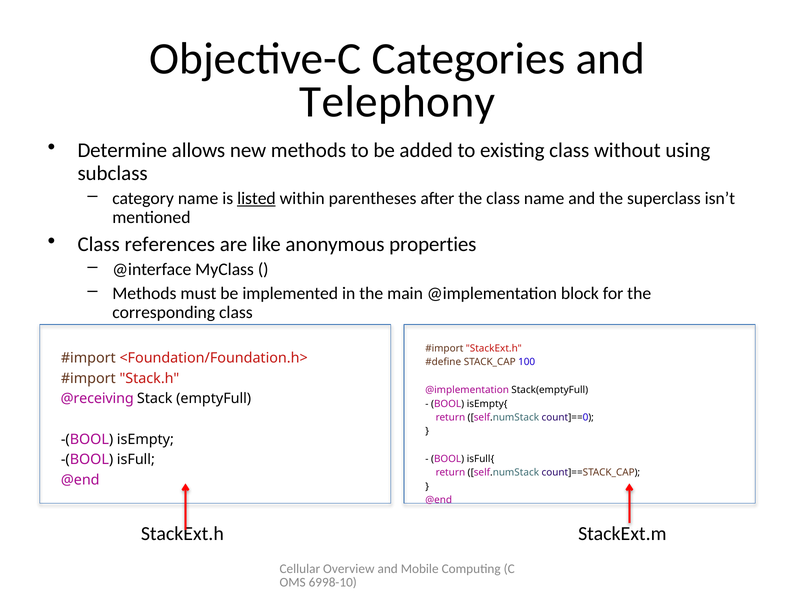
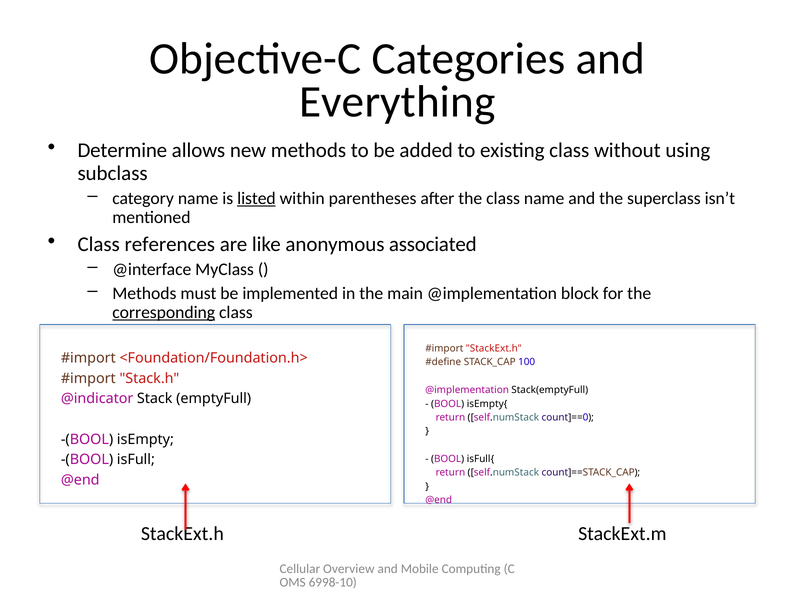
Telephony: Telephony -> Everything
properties: properties -> associated
corresponding underline: none -> present
@receiving: @receiving -> @indicator
